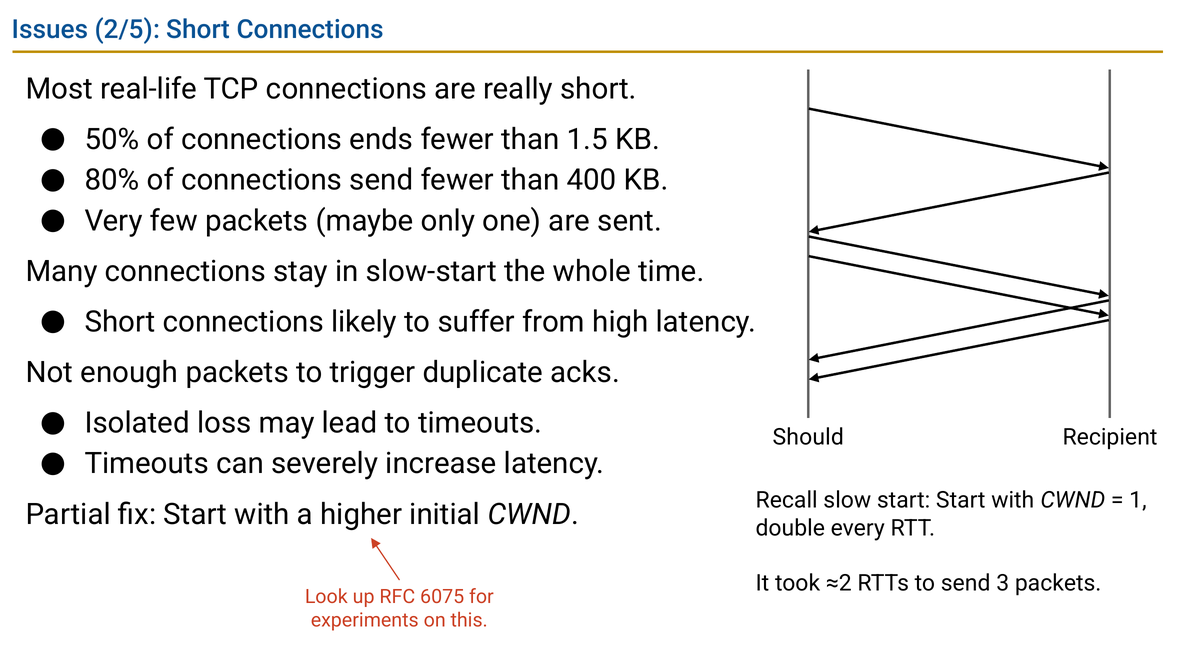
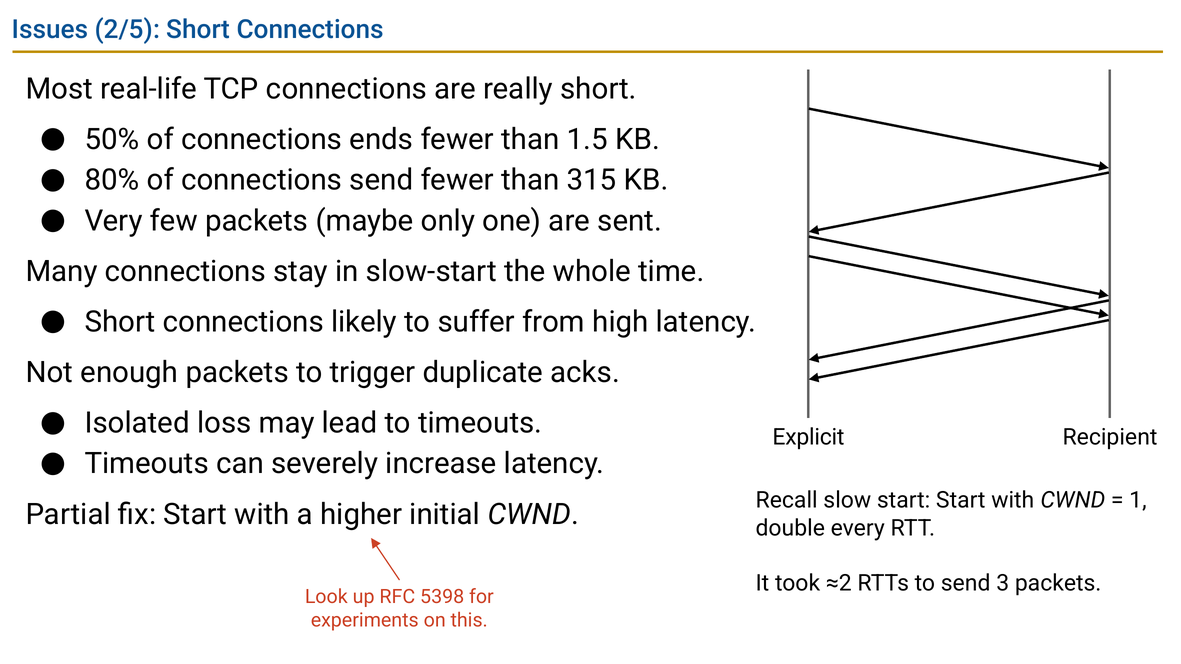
400: 400 -> 315
Should: Should -> Explicit
6075: 6075 -> 5398
